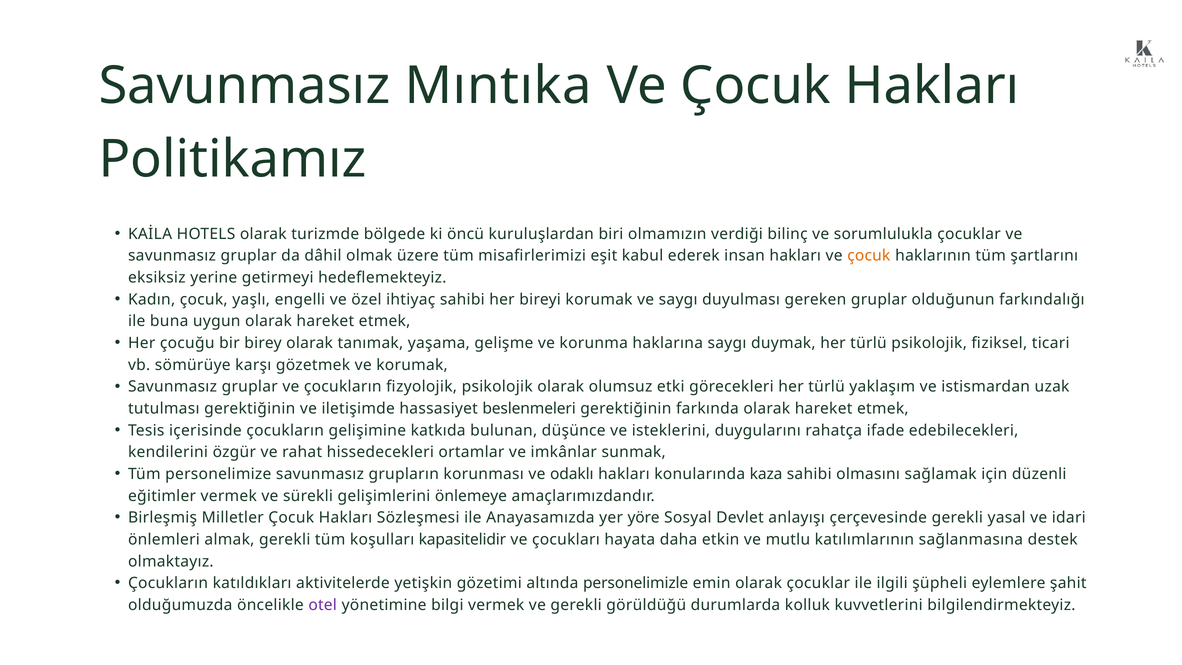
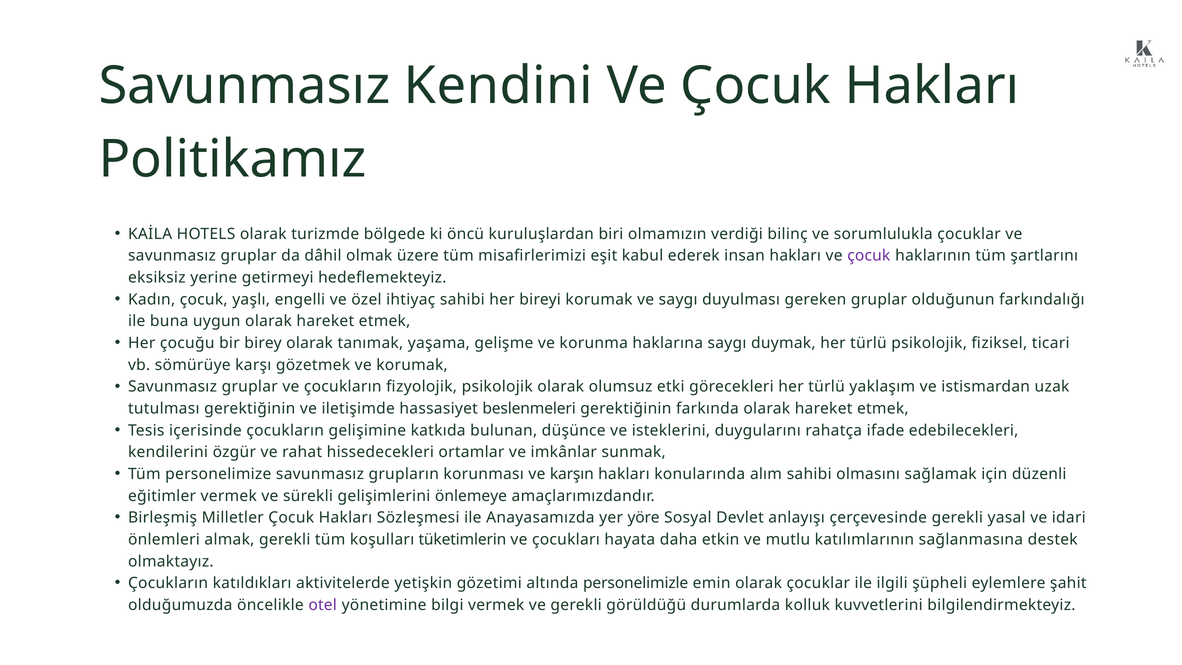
Mıntıka: Mıntıka -> Kendini
çocuk at (869, 256) colour: orange -> purple
odaklı: odaklı -> karşın
kaza: kaza -> alım
kapasitelidir: kapasitelidir -> tüketimlerin
